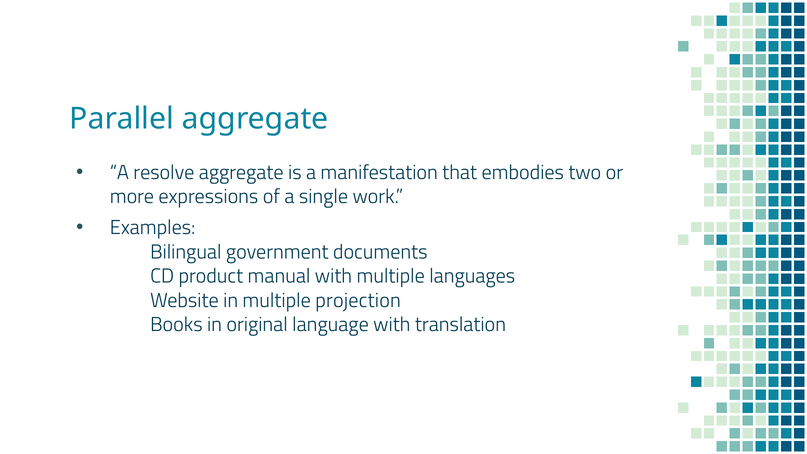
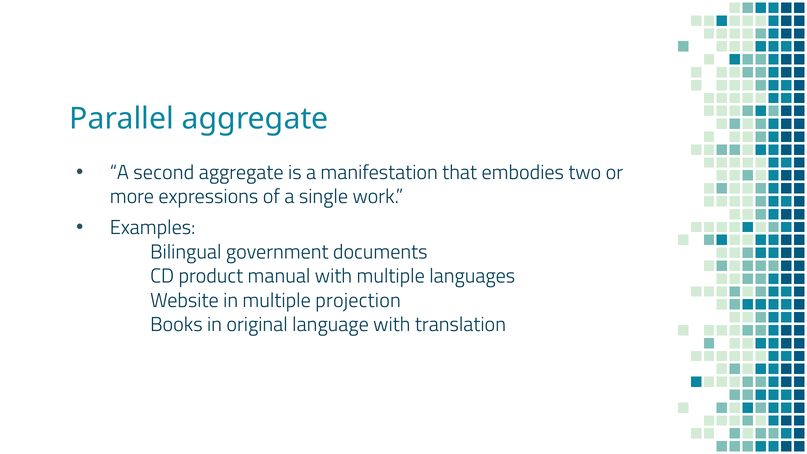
resolve: resolve -> second
